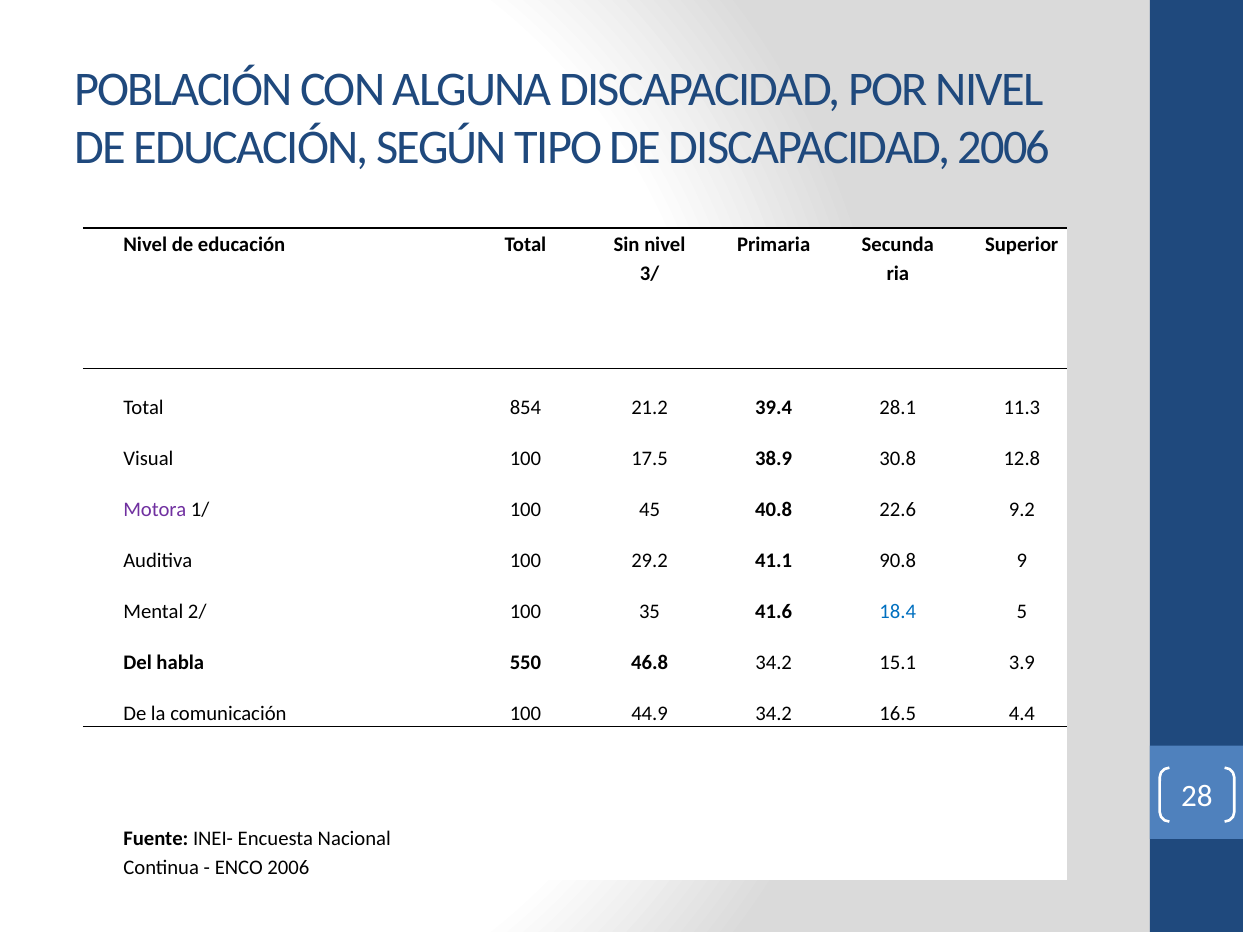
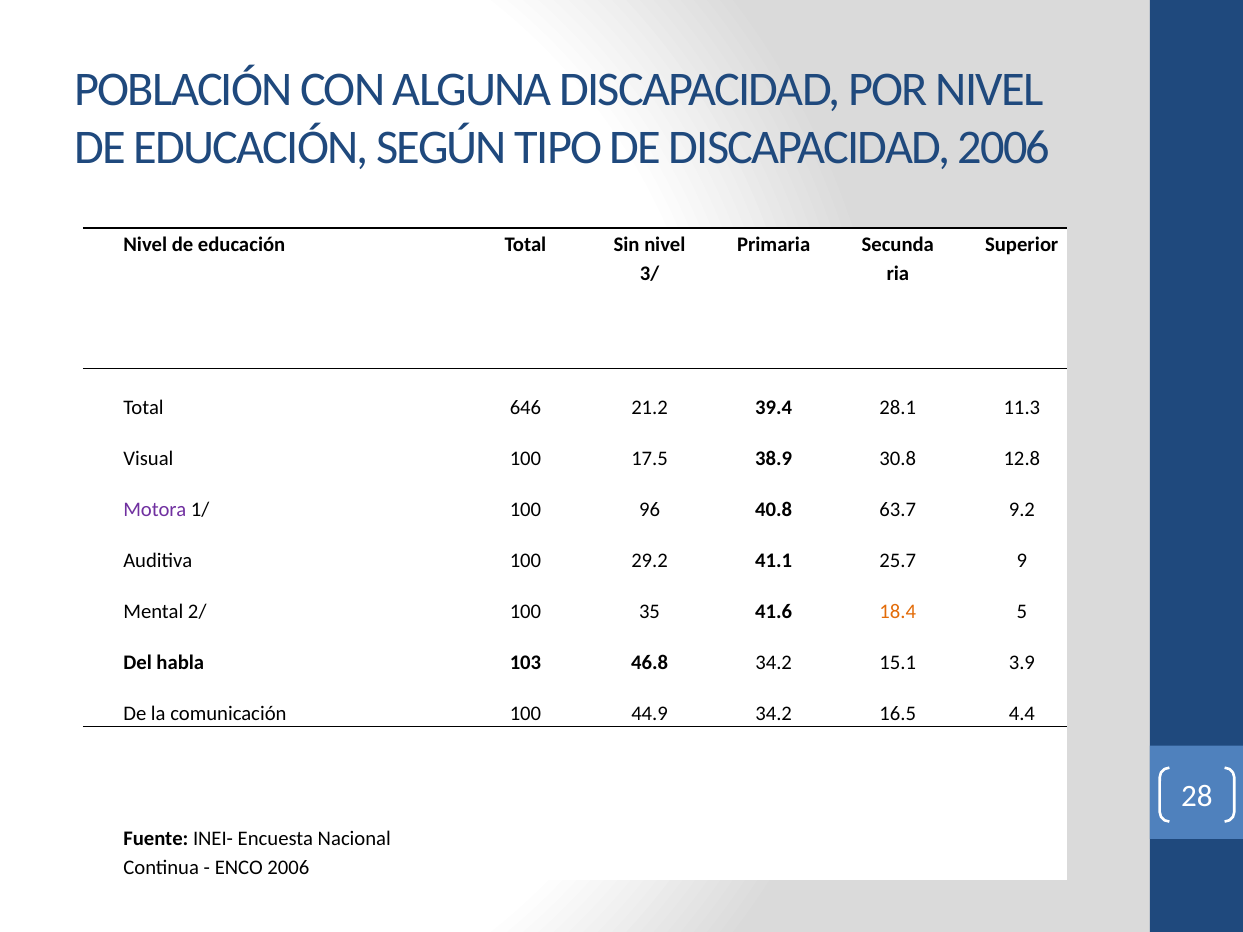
854: 854 -> 646
45: 45 -> 96
22.6: 22.6 -> 63.7
90.8: 90.8 -> 25.7
18.4 colour: blue -> orange
550: 550 -> 103
